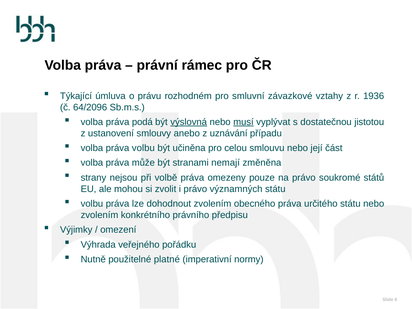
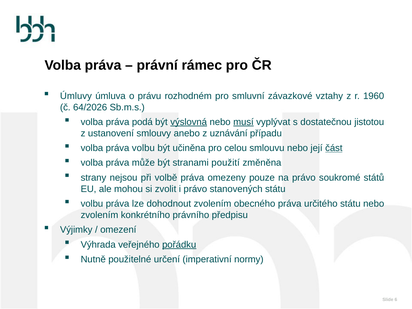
Týkající: Týkající -> Úmluvy
1936: 1936 -> 1960
64/2096: 64/2096 -> 64/2026
část underline: none -> present
nemají: nemají -> použití
významných: významných -> stanovených
pořádku underline: none -> present
platné: platné -> určení
